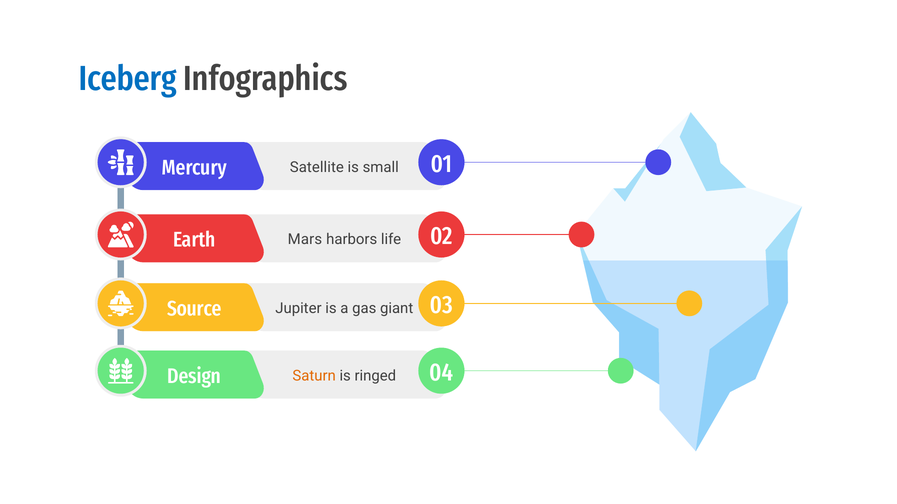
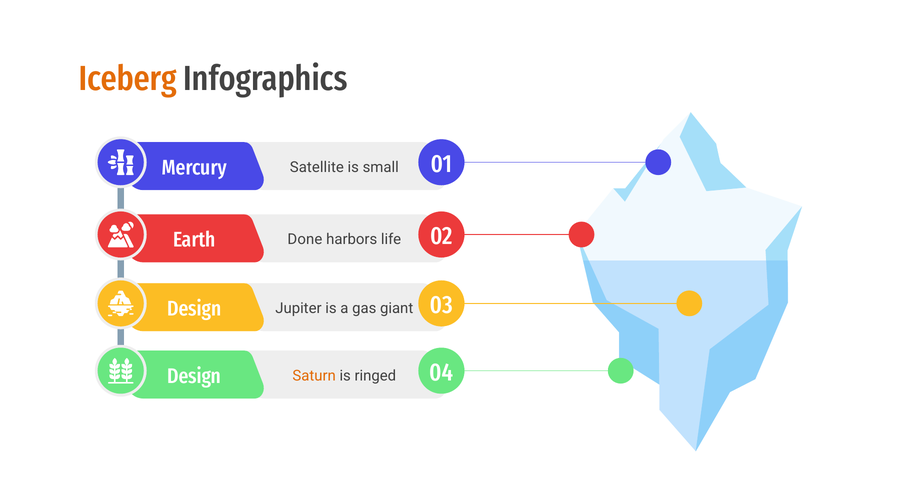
Iceberg colour: blue -> orange
Mars: Mars -> Done
Source at (194, 309): Source -> Design
